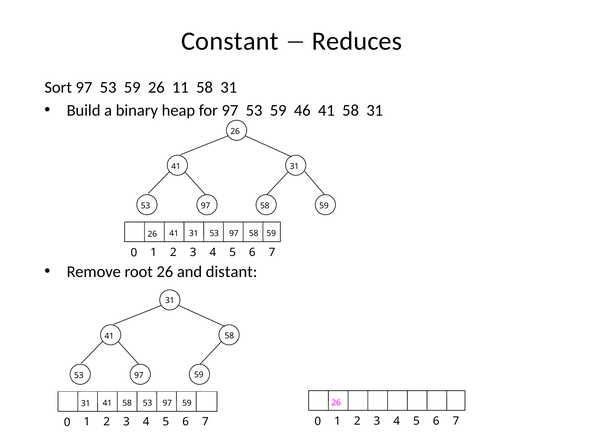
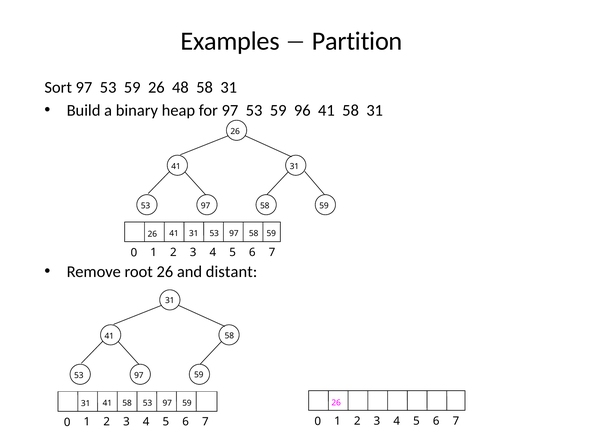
Constant: Constant -> Examples
Reduces: Reduces -> Partition
11: 11 -> 48
46: 46 -> 96
